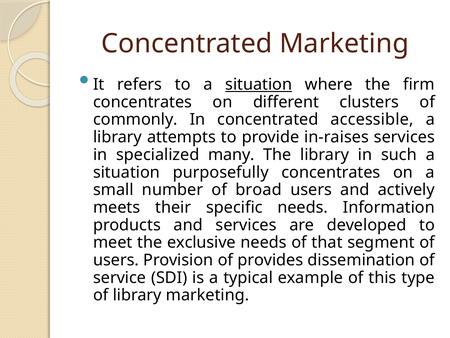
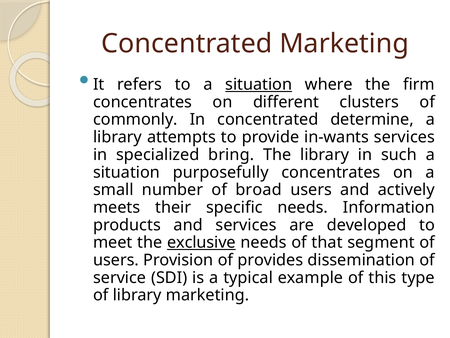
accessible: accessible -> determine
in-raises: in-raises -> in-wants
many: many -> bring
exclusive underline: none -> present
